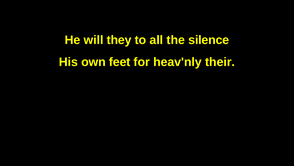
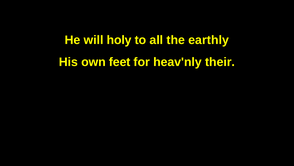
they: they -> holy
silence: silence -> earthly
